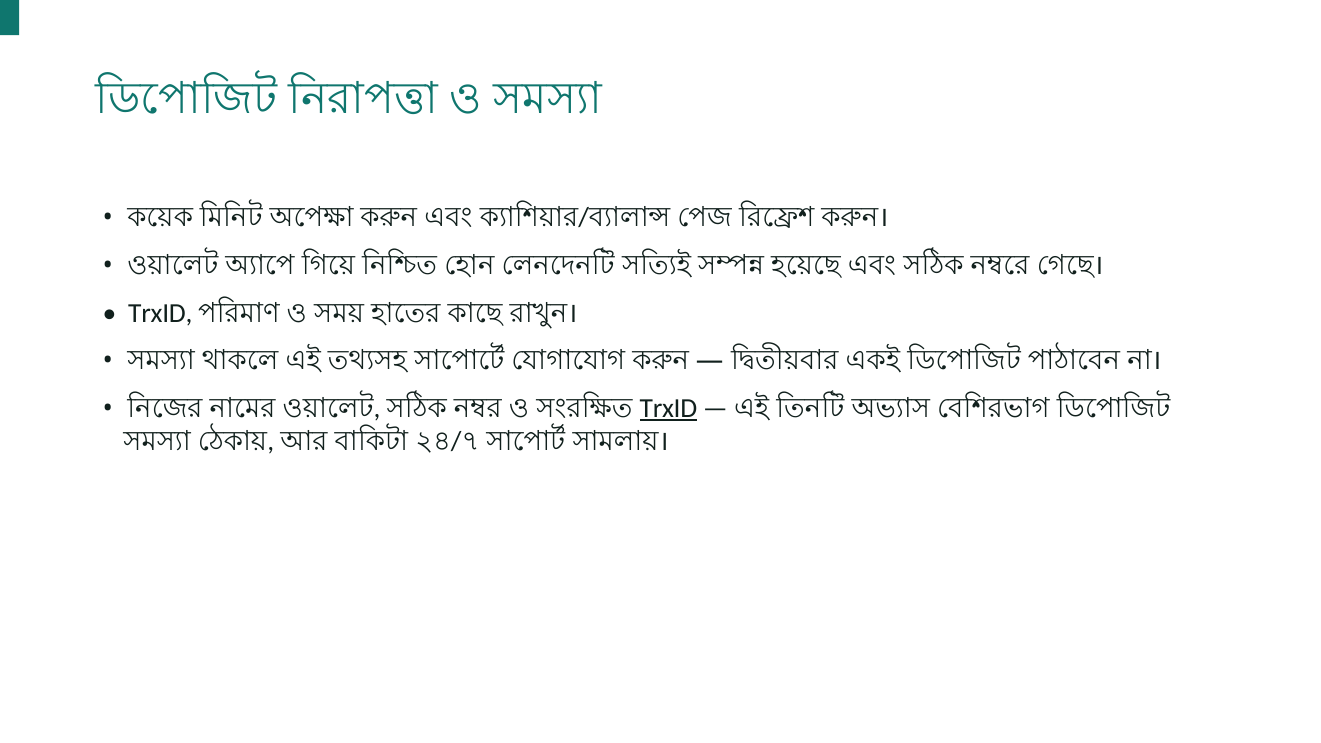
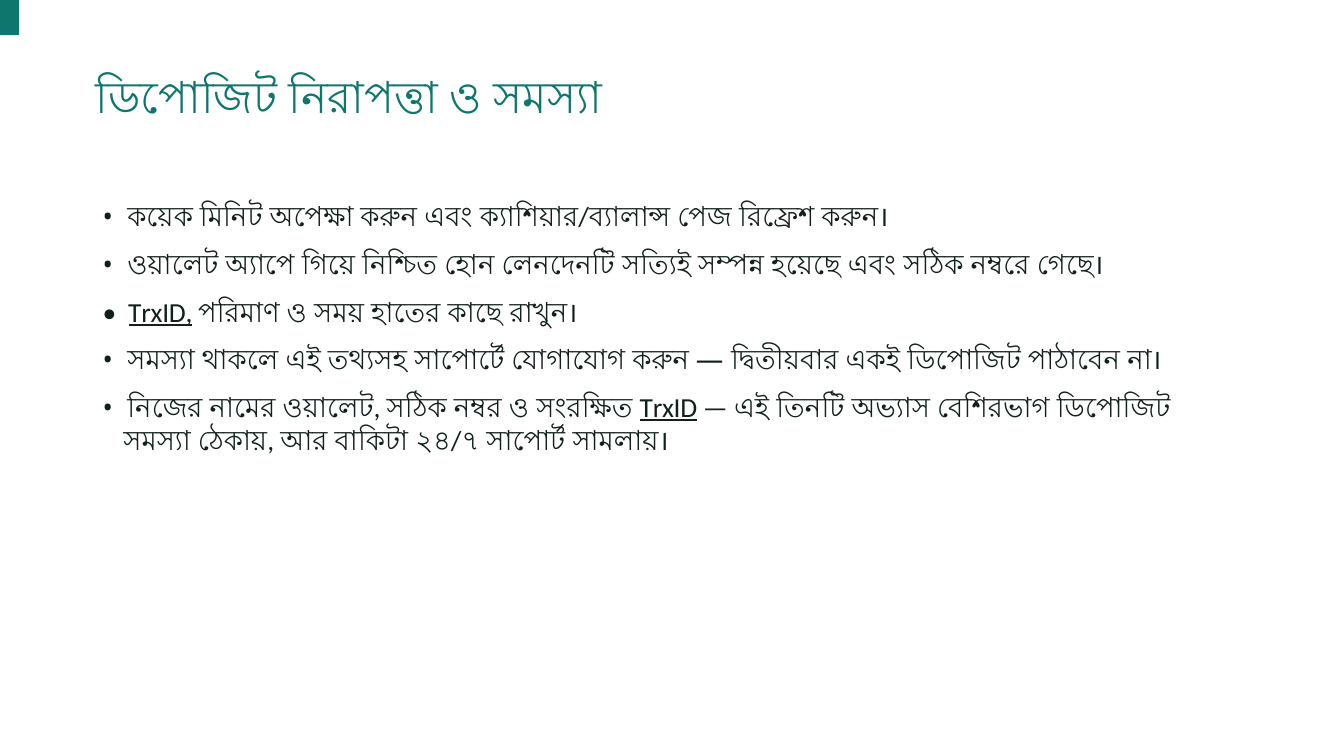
TrxID at (160, 313) underline: none -> present
